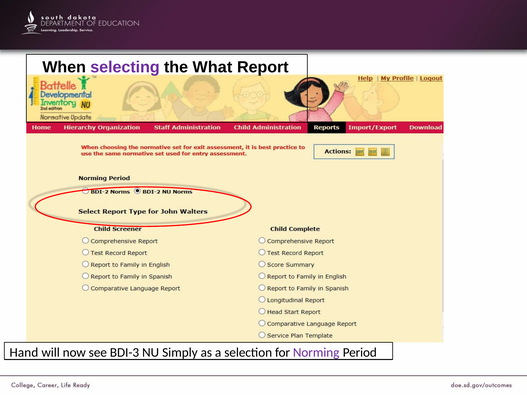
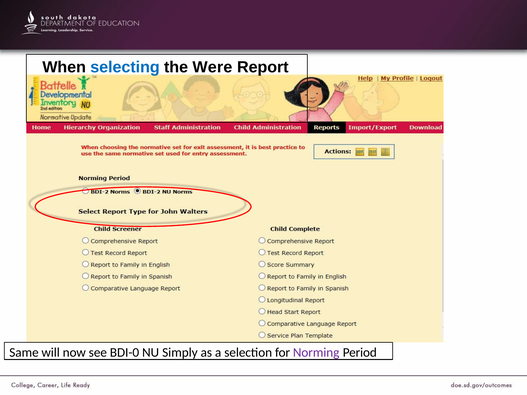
selecting colour: purple -> blue
What: What -> Were
Hand: Hand -> Same
BDI-3: BDI-3 -> BDI-0
